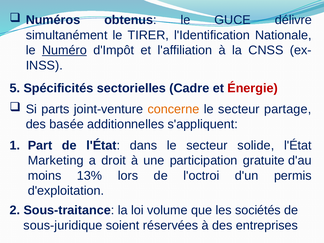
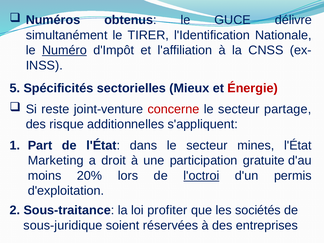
Cadre: Cadre -> Mieux
parts: parts -> reste
concerne colour: orange -> red
basée: basée -> risque
solide: solide -> mines
13%: 13% -> 20%
l'octroi underline: none -> present
volume: volume -> profiter
